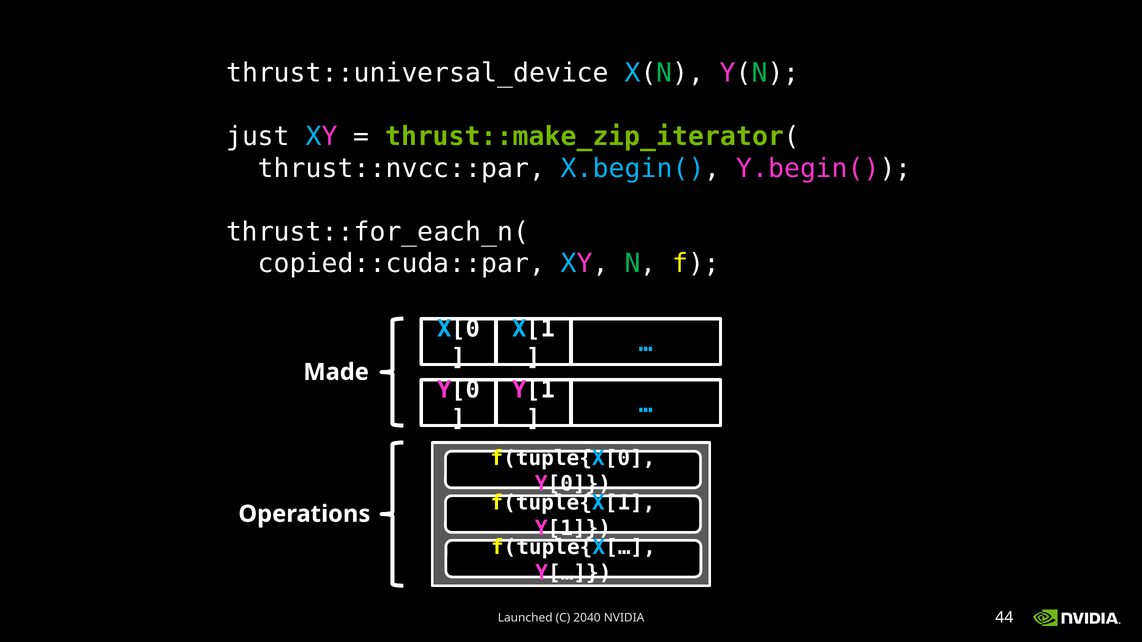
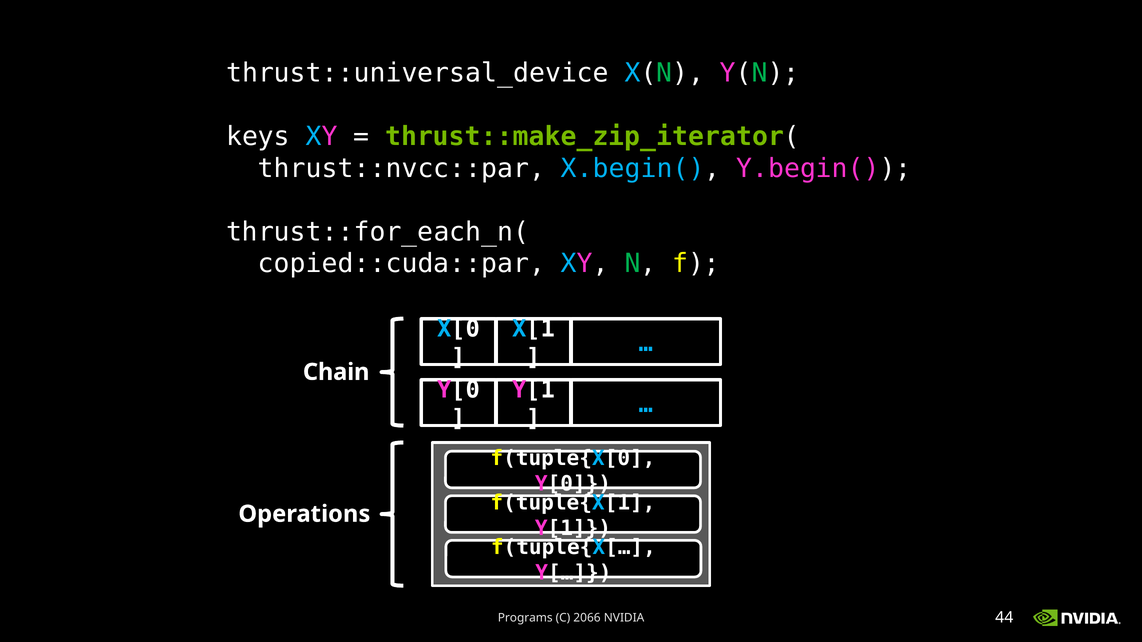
just: just -> keys
Made: Made -> Chain
Launched: Launched -> Programs
2040: 2040 -> 2066
